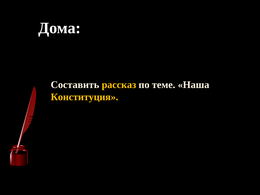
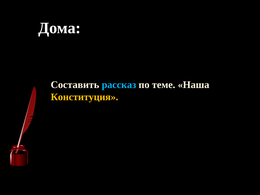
рассказ colour: yellow -> light blue
